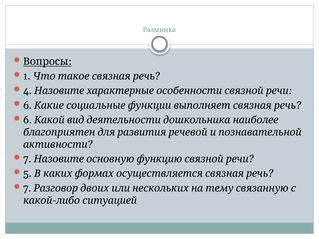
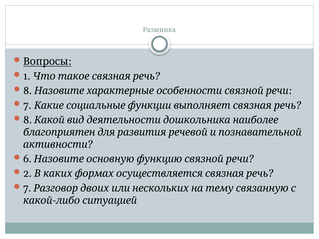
4 at (27, 91): 4 -> 8
6 at (27, 106): 6 -> 7
6 at (27, 120): 6 -> 8
7 at (27, 159): 7 -> 6
5: 5 -> 2
